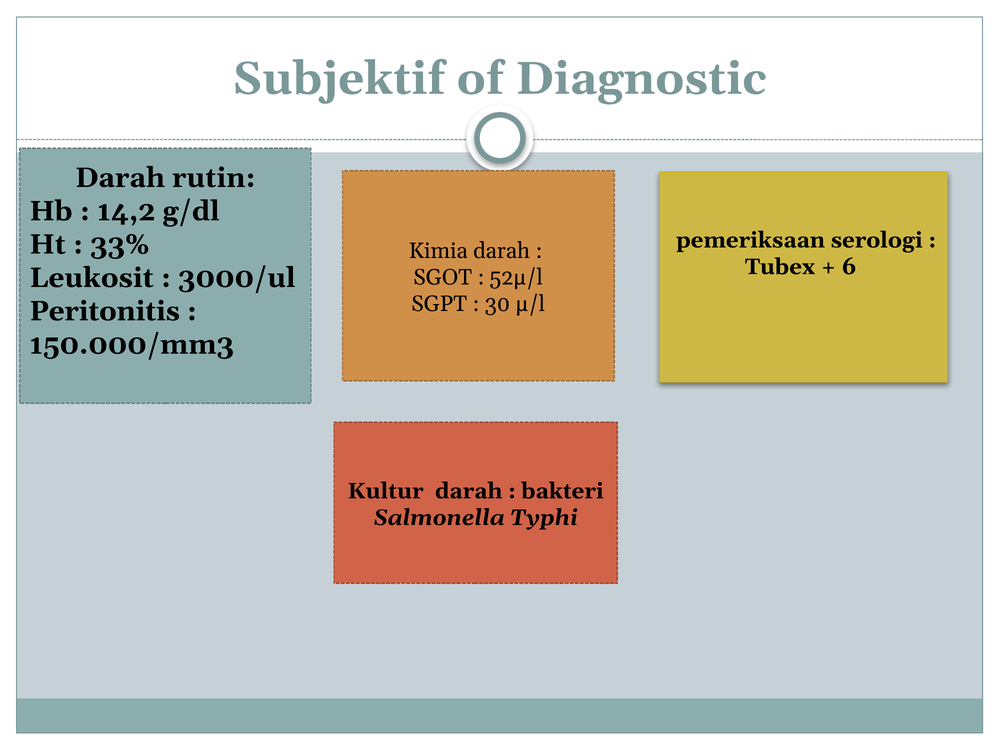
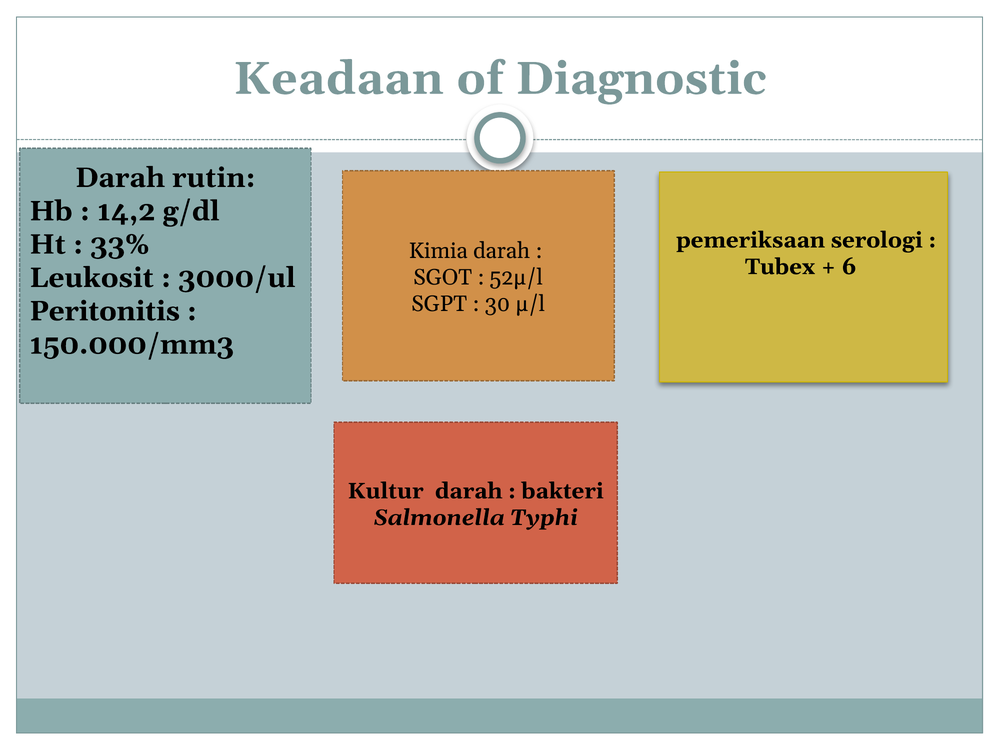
Subjektif: Subjektif -> Keadaan
